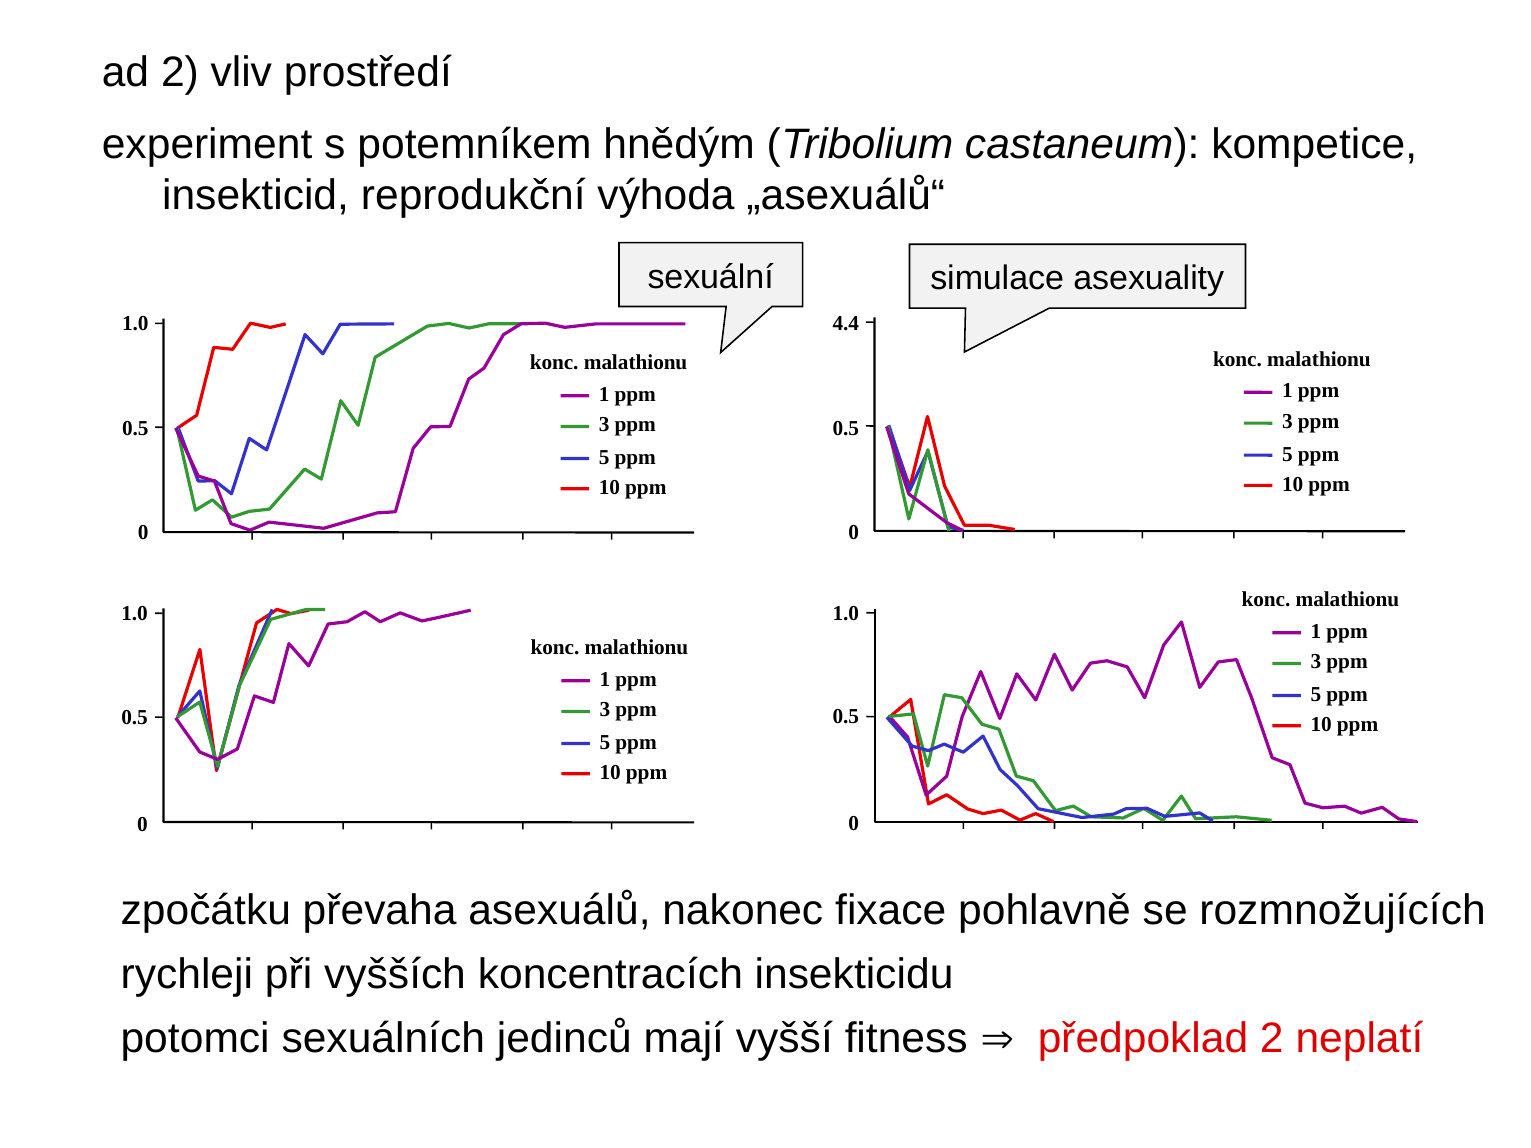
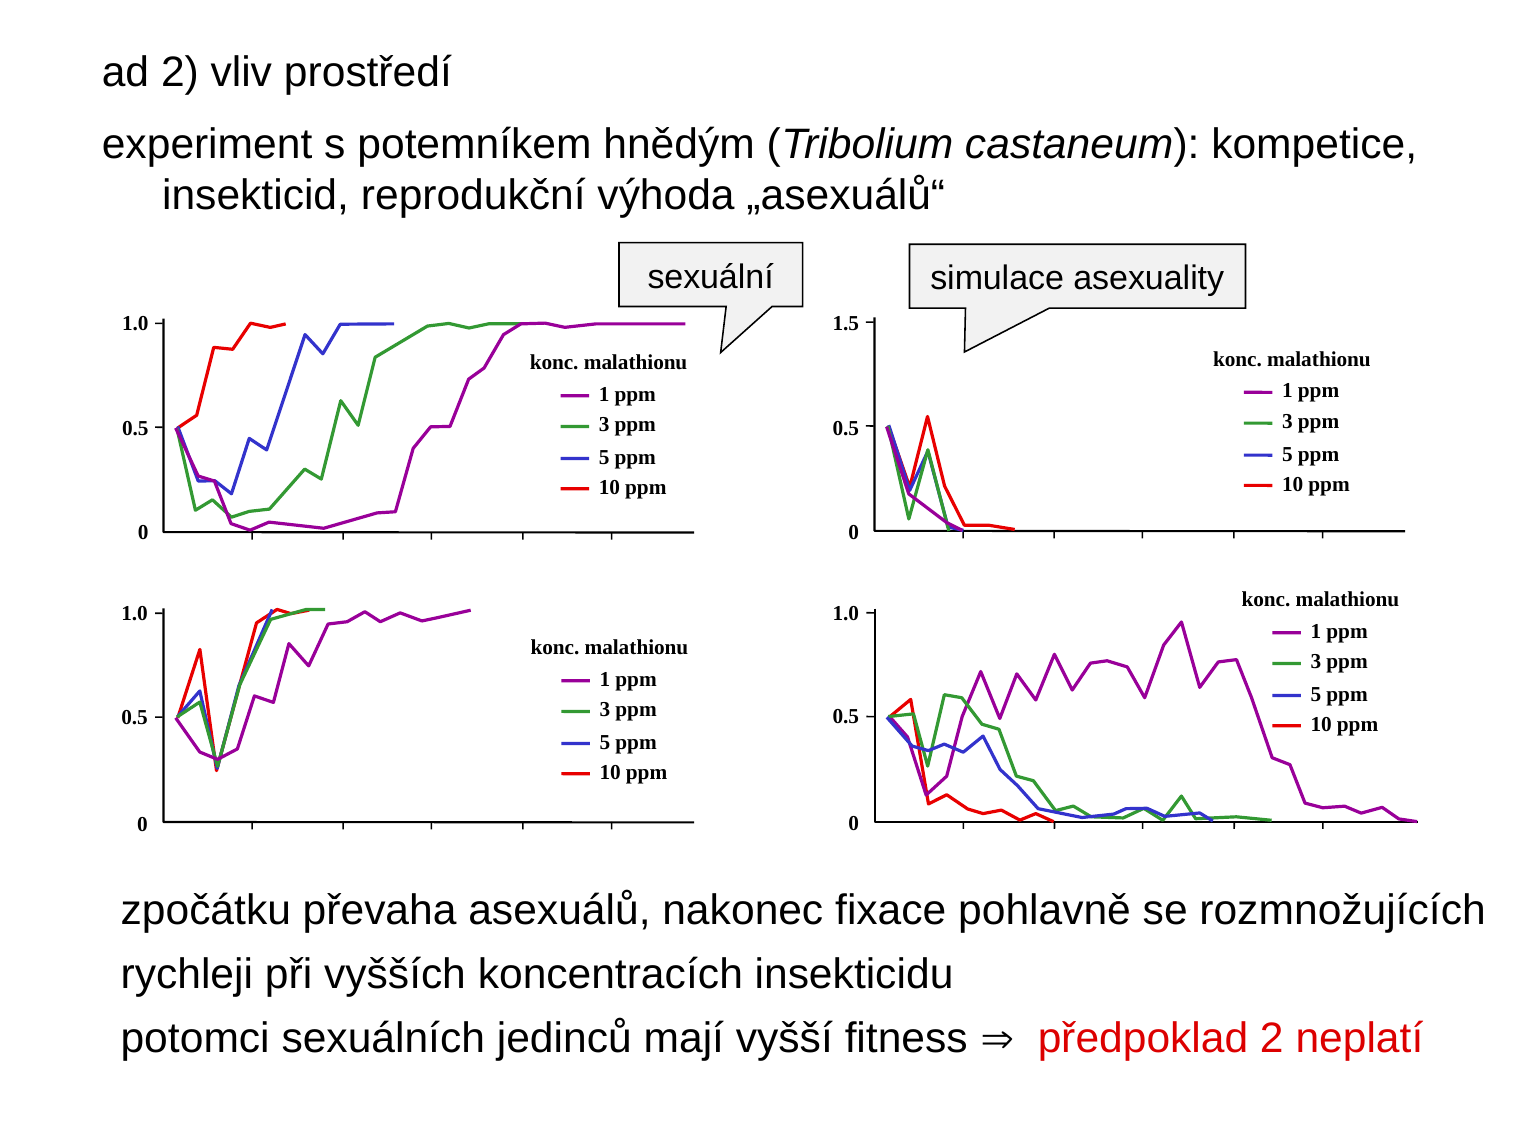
4.4: 4.4 -> 1.5
